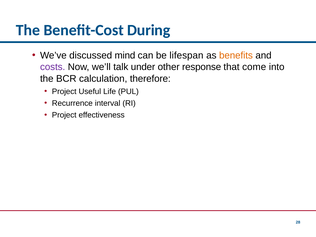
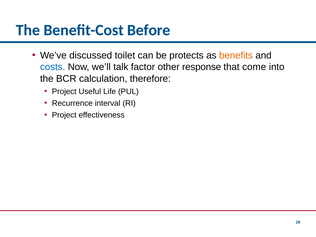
During: During -> Before
mind: mind -> toilet
lifespan: lifespan -> protects
costs colour: purple -> blue
under: under -> factor
